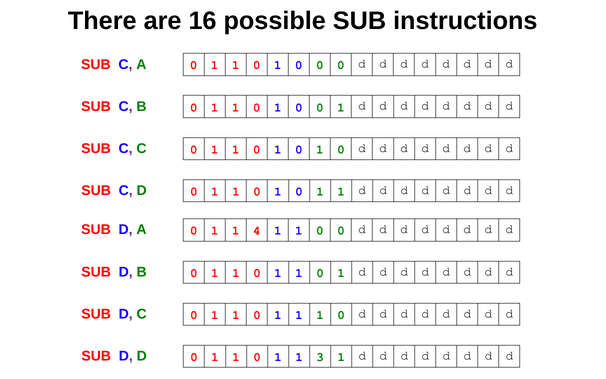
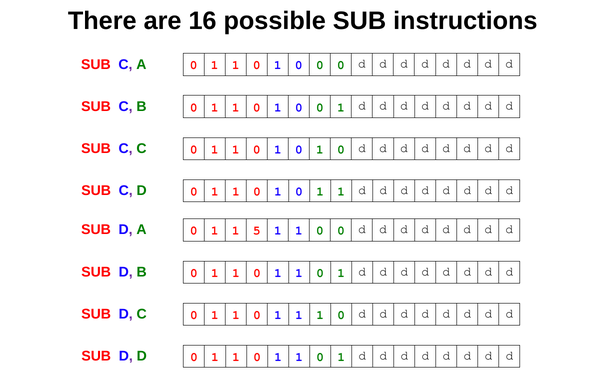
4: 4 -> 5
3 at (320, 357): 3 -> 0
